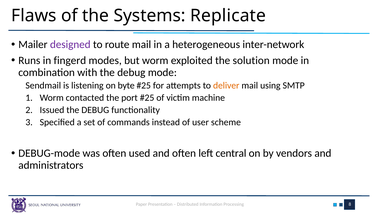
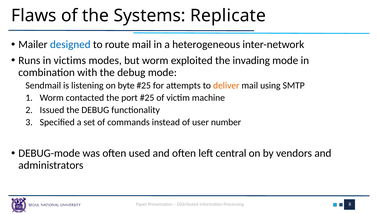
designed colour: purple -> blue
fingerd: fingerd -> victims
solution: solution -> invading
scheme: scheme -> number
